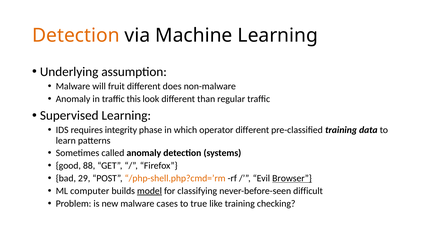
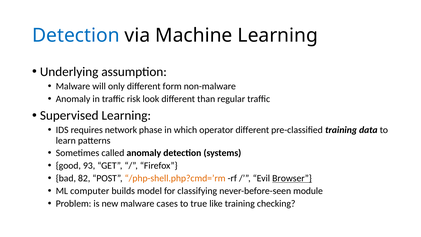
Detection at (76, 35) colour: orange -> blue
fruit: fruit -> only
does: does -> form
this: this -> risk
integrity: integrity -> network
88: 88 -> 93
29: 29 -> 82
model underline: present -> none
difficult: difficult -> module
